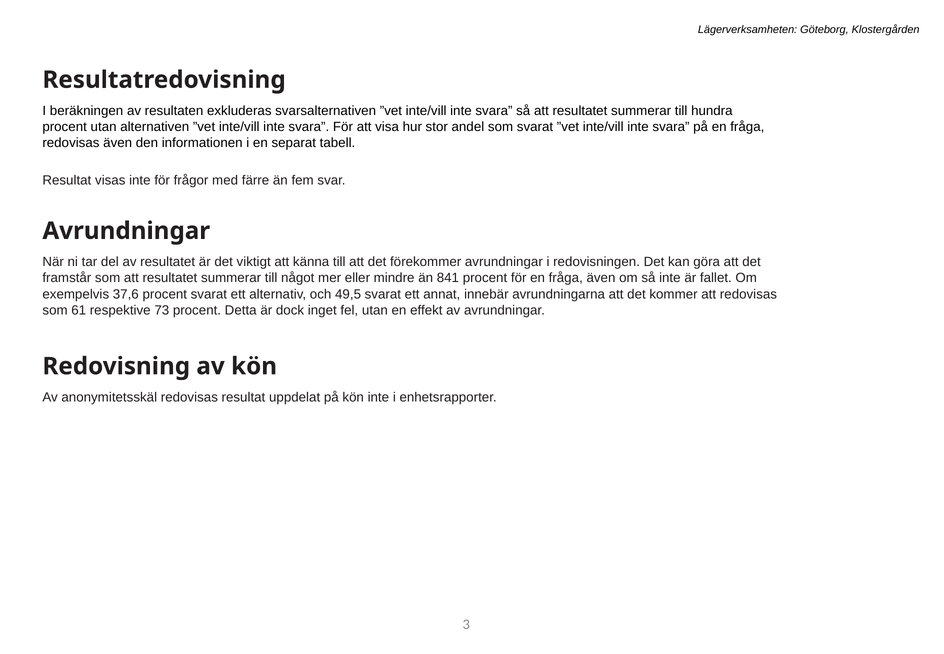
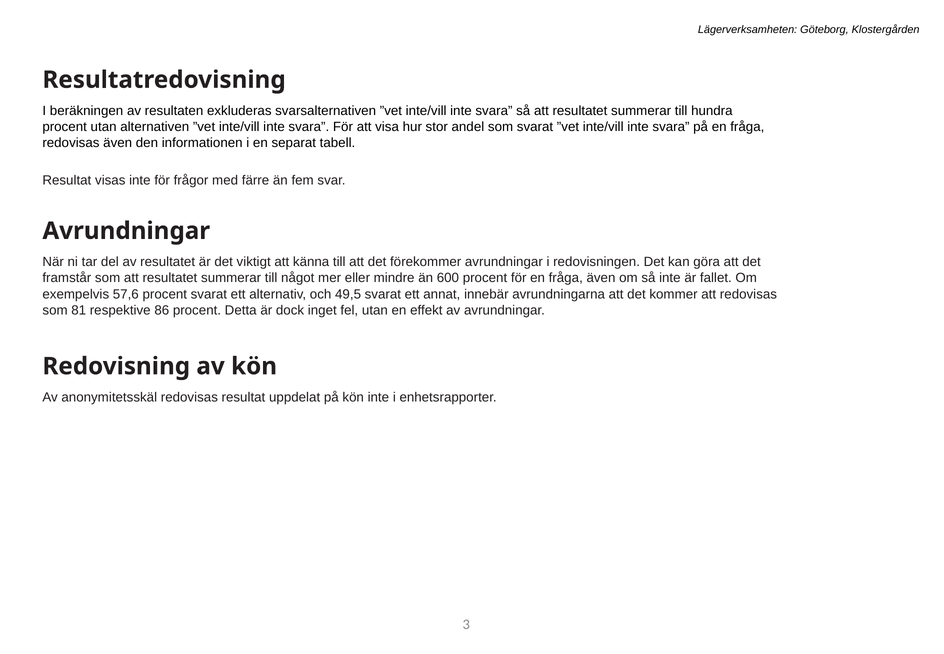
841: 841 -> 600
37,6: 37,6 -> 57,6
61: 61 -> 81
73: 73 -> 86
